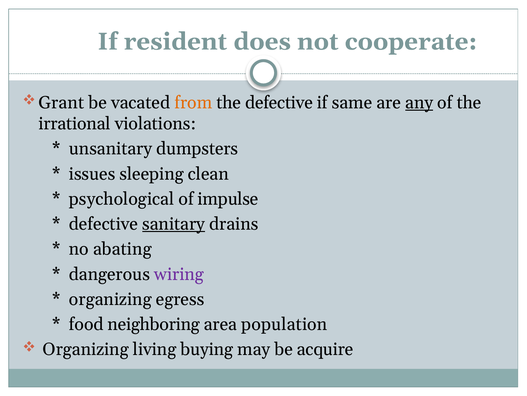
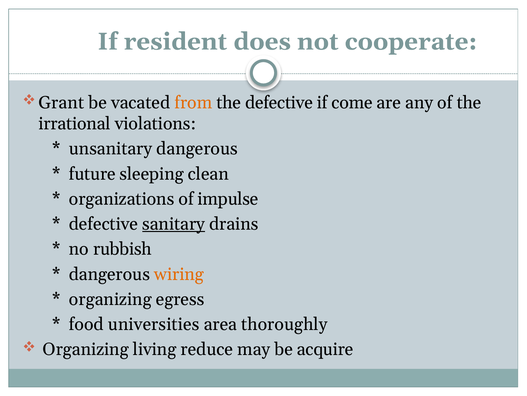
same: same -> come
any underline: present -> none
unsanitary dumpsters: dumpsters -> dangerous
issues: issues -> future
psychological: psychological -> organizations
abating: abating -> rubbish
wiring colour: purple -> orange
neighboring: neighboring -> universities
population: population -> thoroughly
buying: buying -> reduce
